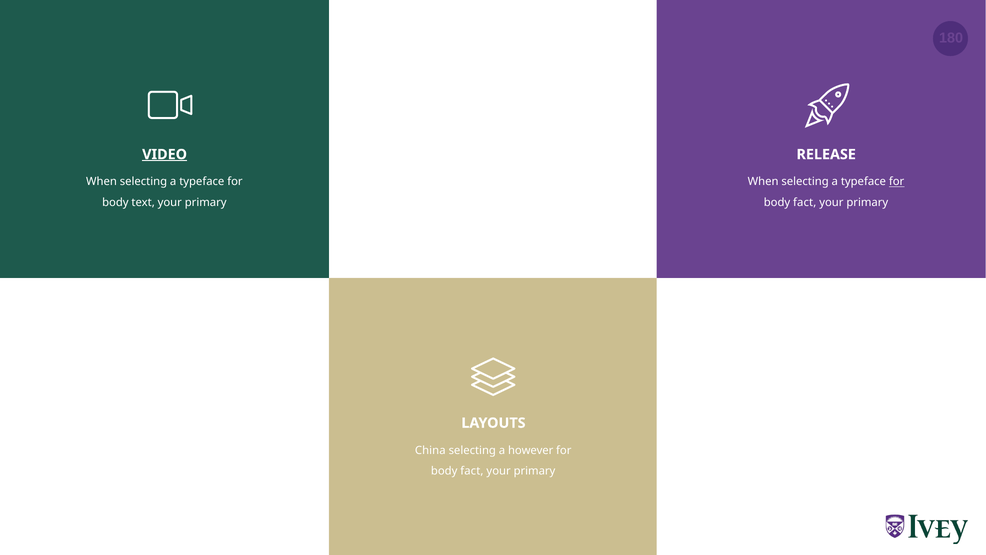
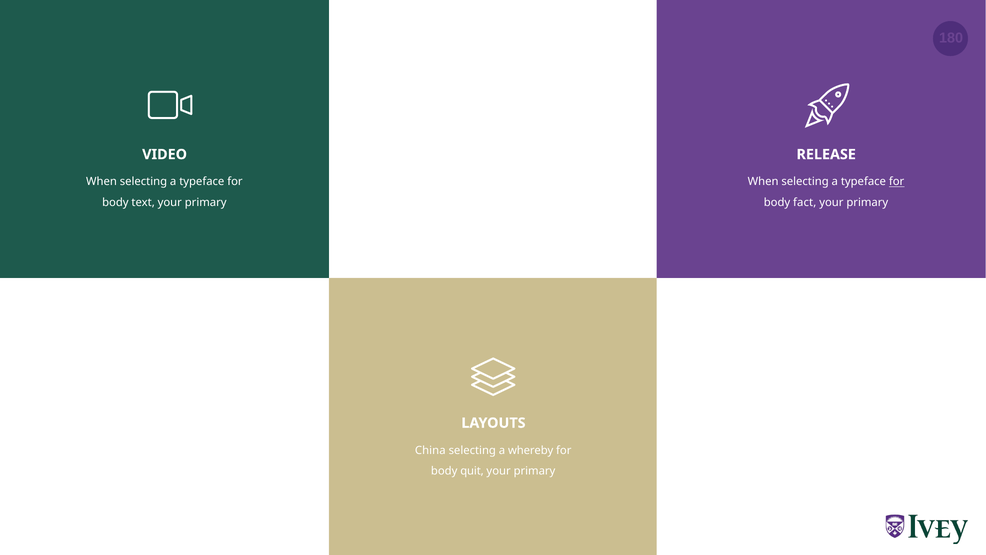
VIDEO underline: present -> none
however: however -> whereby
fact at (472, 471): fact -> quit
